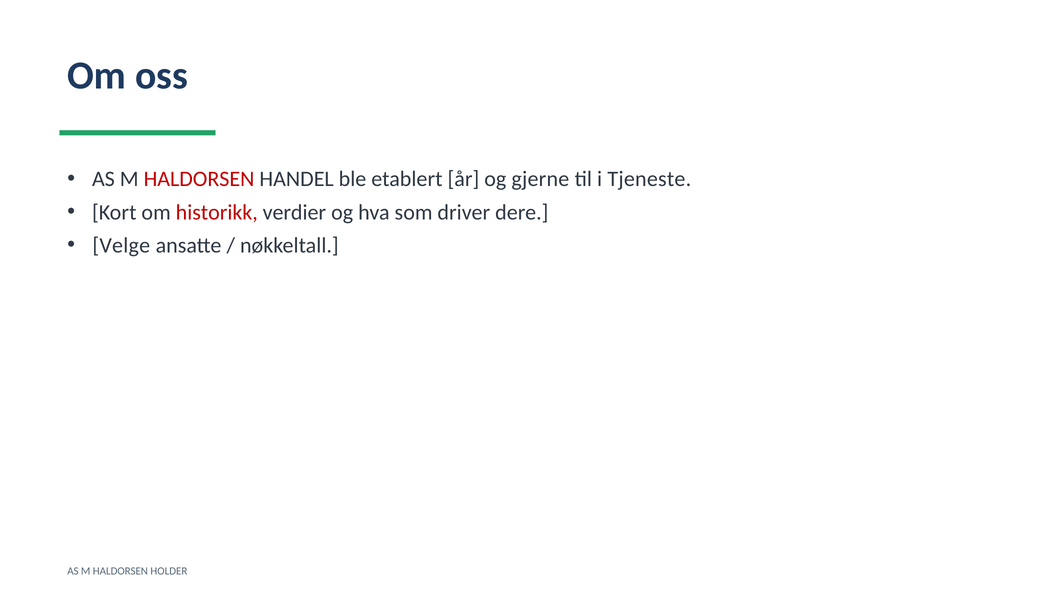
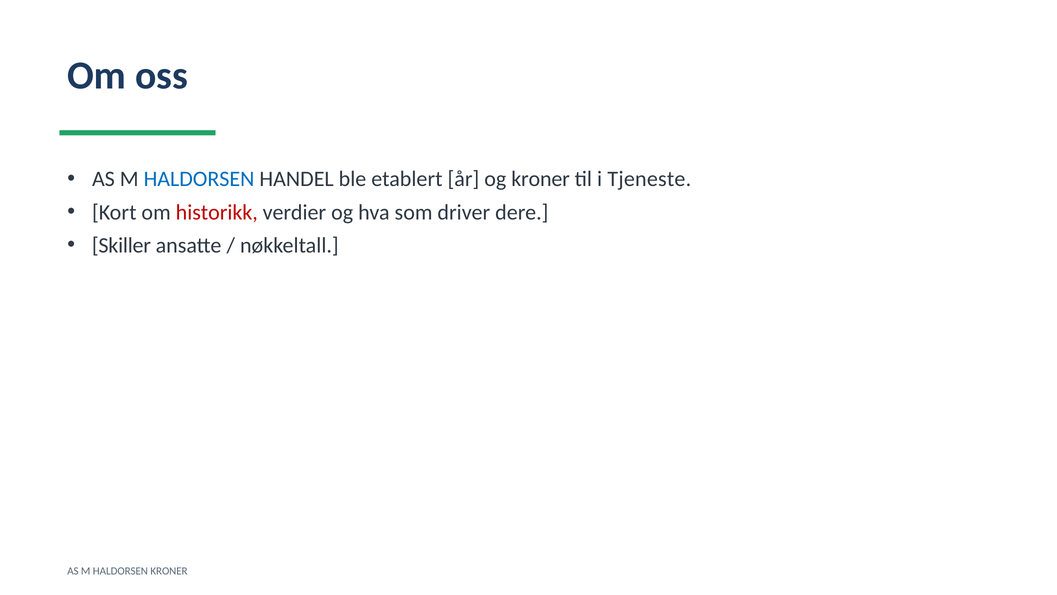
HALDORSEN at (199, 179) colour: red -> blue
og gjerne: gjerne -> kroner
Velge: Velge -> Skiller
HALDORSEN HOLDER: HOLDER -> KRONER
